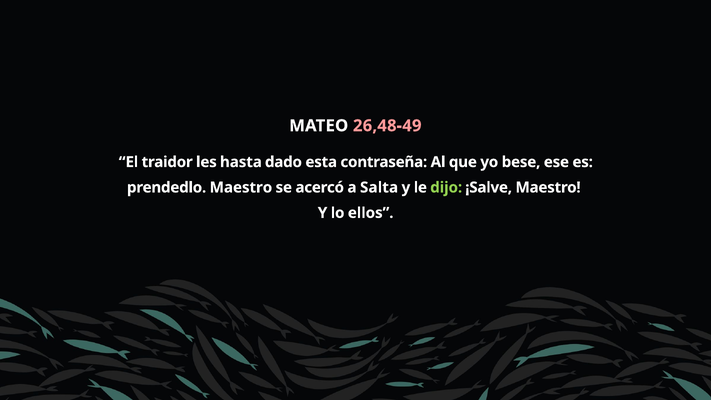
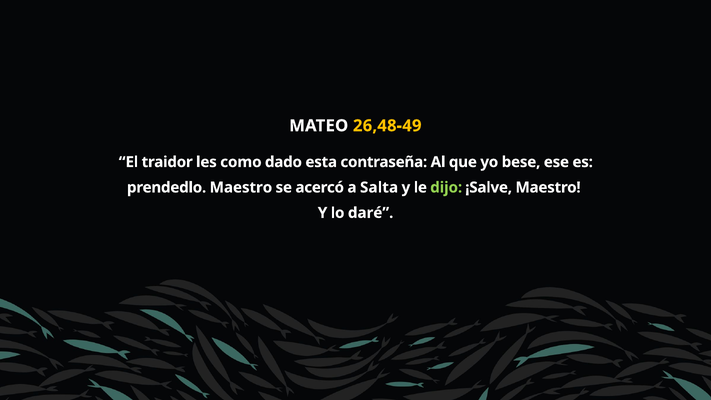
26,48-49 colour: pink -> yellow
hasta: hasta -> como
ellos: ellos -> daré
